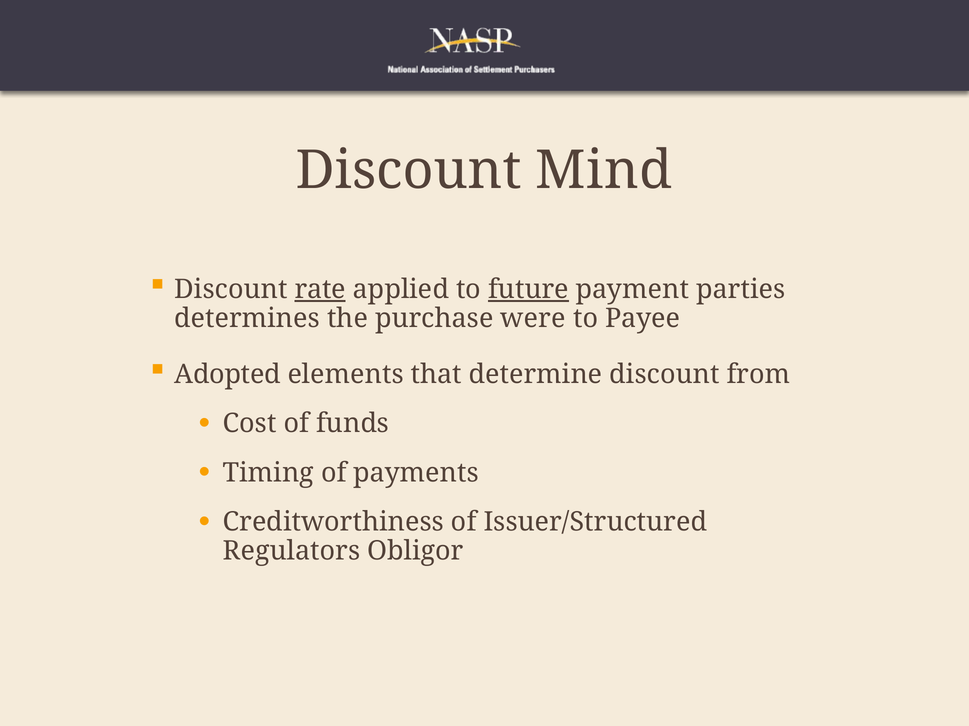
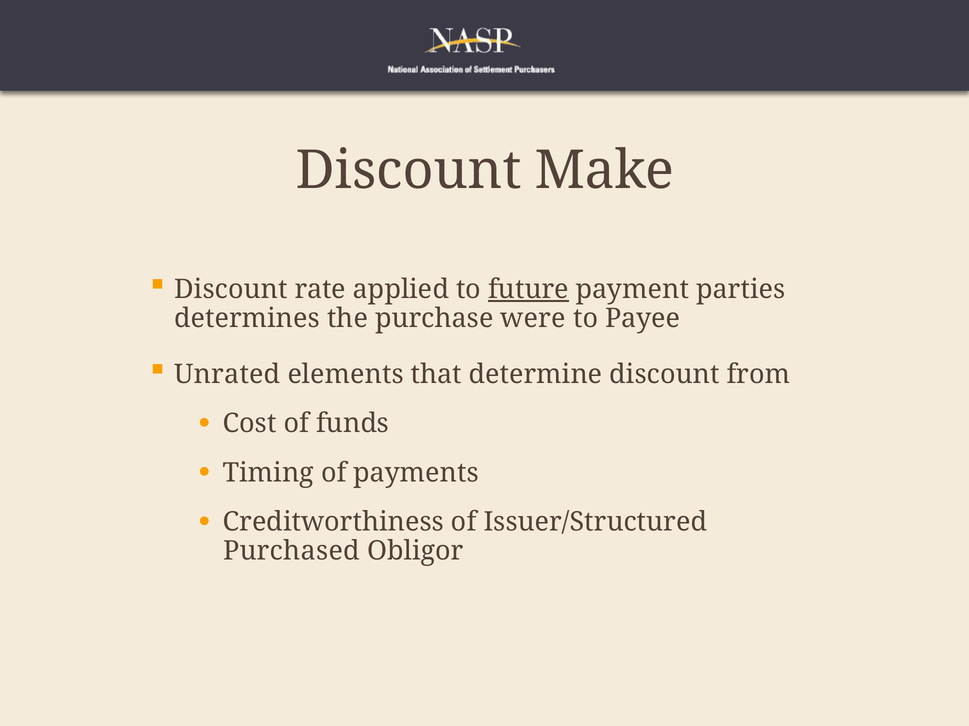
Mind: Mind -> Make
rate underline: present -> none
Adopted: Adopted -> Unrated
Regulators: Regulators -> Purchased
